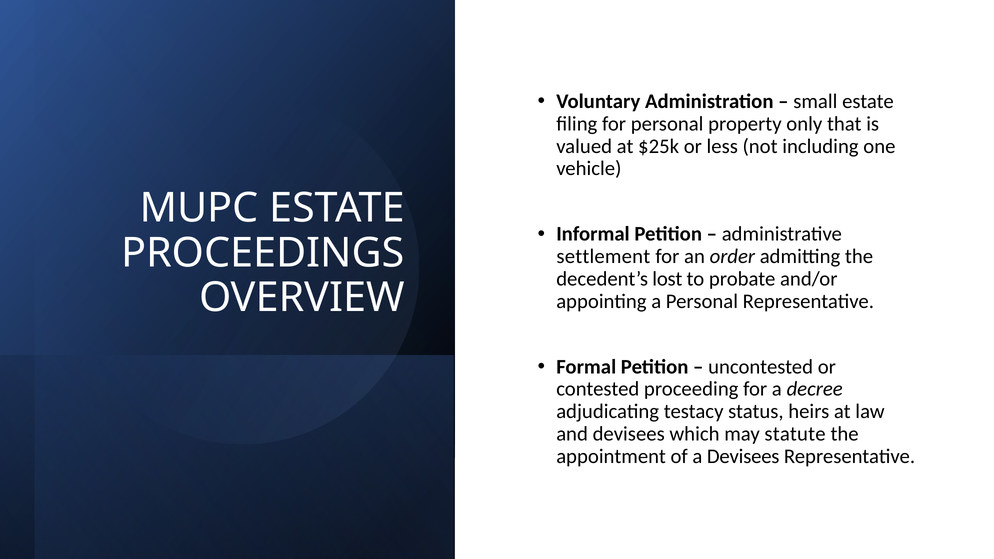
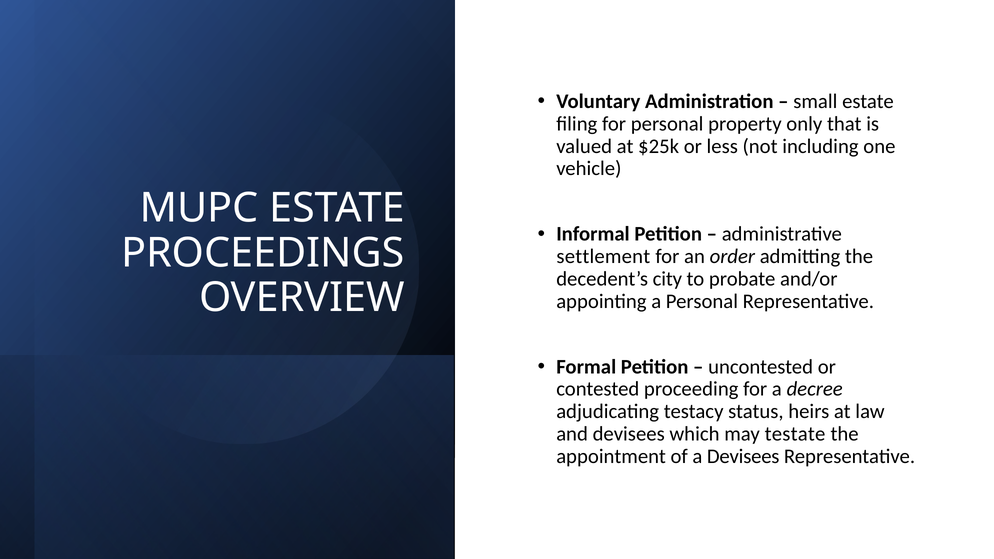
lost: lost -> city
statute: statute -> testate
